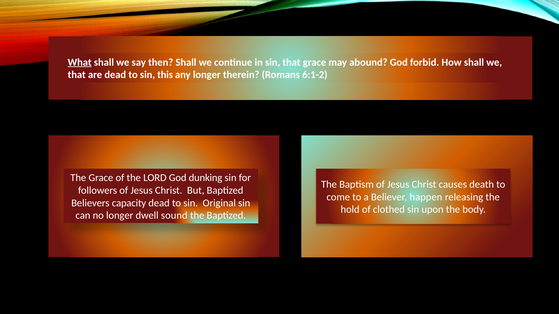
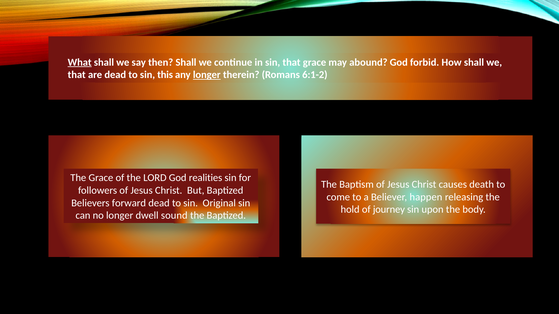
longer at (207, 75) underline: none -> present
dunking: dunking -> realities
capacity: capacity -> forward
clothed: clothed -> journey
